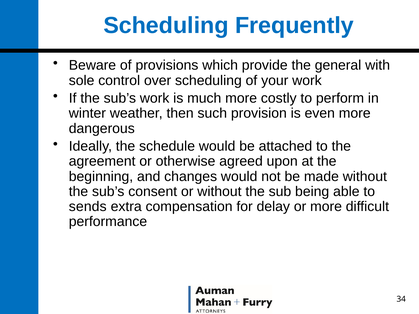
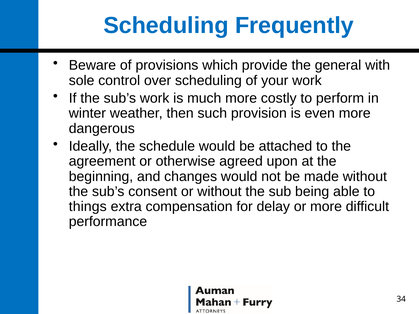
sends: sends -> things
